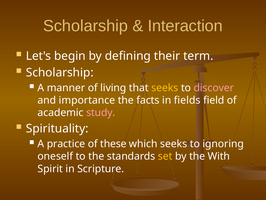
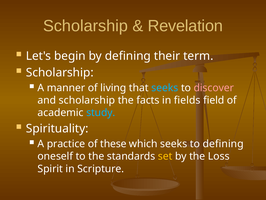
Interaction: Interaction -> Revelation
seeks at (165, 88) colour: yellow -> light blue
and importance: importance -> scholarship
study colour: pink -> light blue
to ignoring: ignoring -> defining
With: With -> Loss
